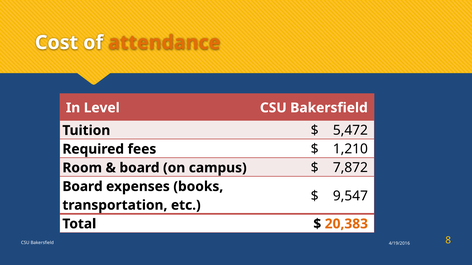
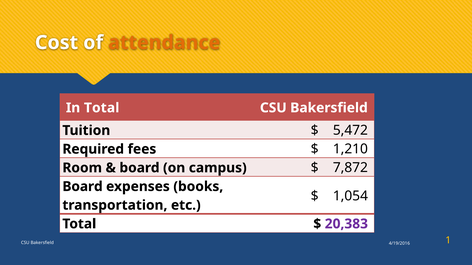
In Level: Level -> Total
9,547: 9,547 -> 1,054
20,383 colour: orange -> purple
8: 8 -> 1
